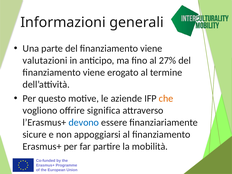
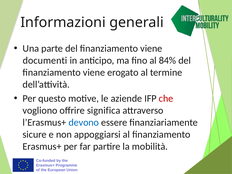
valutazioni: valutazioni -> documenti
27%: 27% -> 84%
che colour: orange -> red
